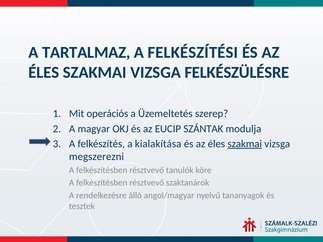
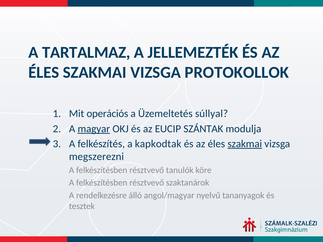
FELKÉSZÍTÉSI: FELKÉSZÍTÉSI -> JELLEMEZTÉK
FELKÉSZÜLÉSRE: FELKÉSZÜLÉSRE -> PROTOKOLLOK
szerep: szerep -> súllyal
magyar underline: none -> present
kialakítása: kialakítása -> kapkodtak
